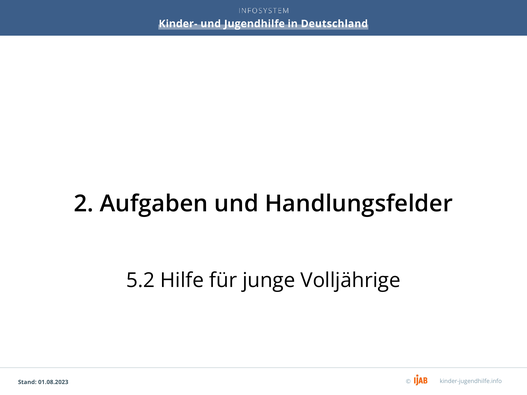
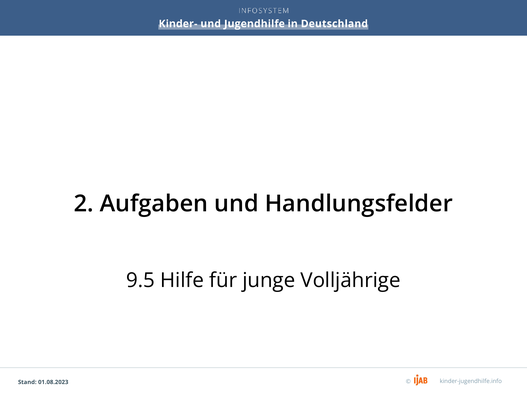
5.2: 5.2 -> 9.5
